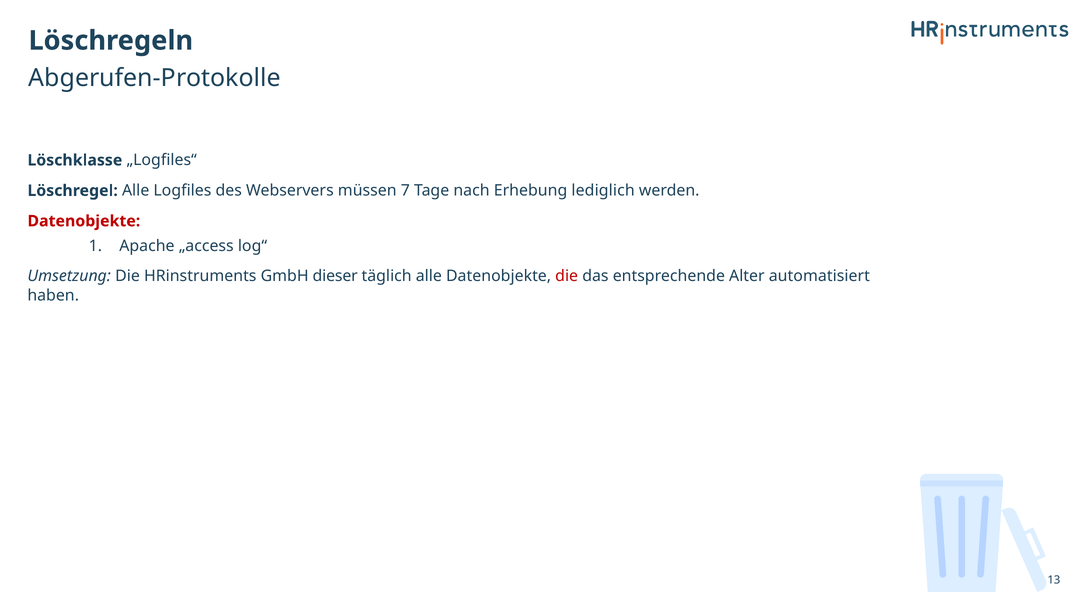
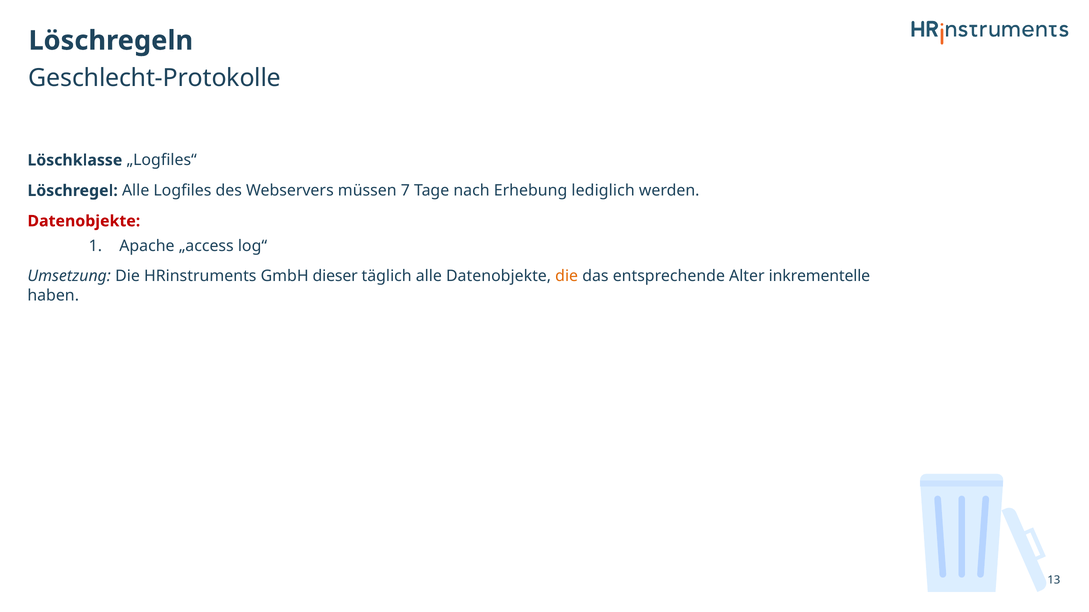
Abgerufen-Protokolle: Abgerufen-Protokolle -> Geschlecht-Protokolle
die at (567, 277) colour: red -> orange
automatisiert: automatisiert -> inkrementelle
